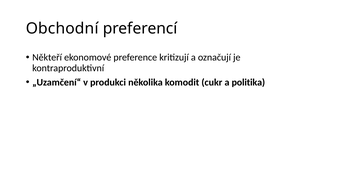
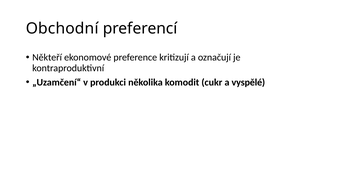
politika: politika -> vyspělé
